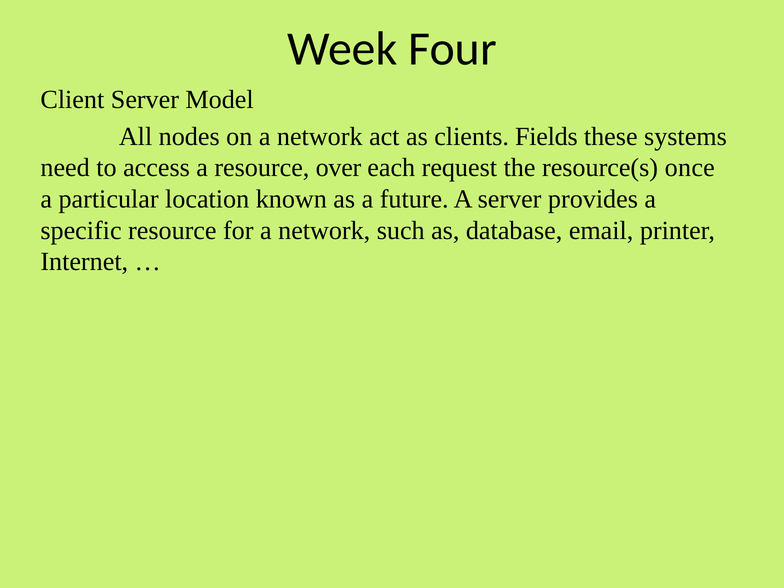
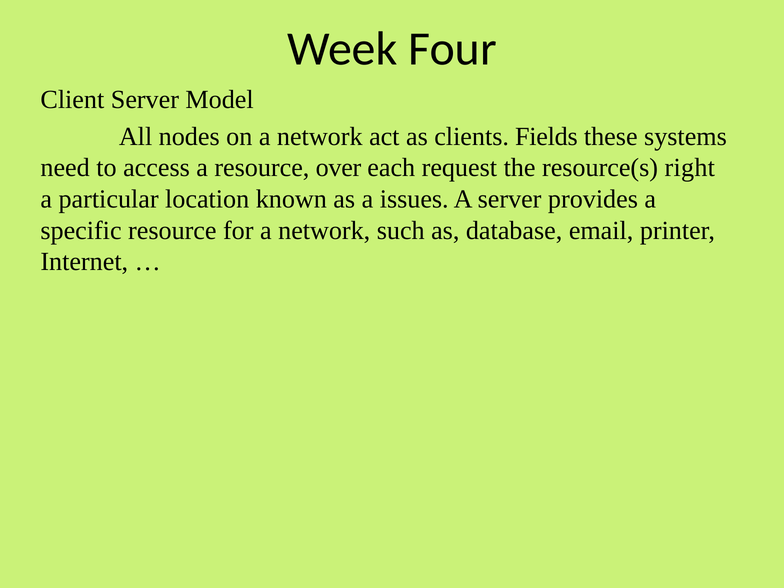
once: once -> right
future: future -> issues
